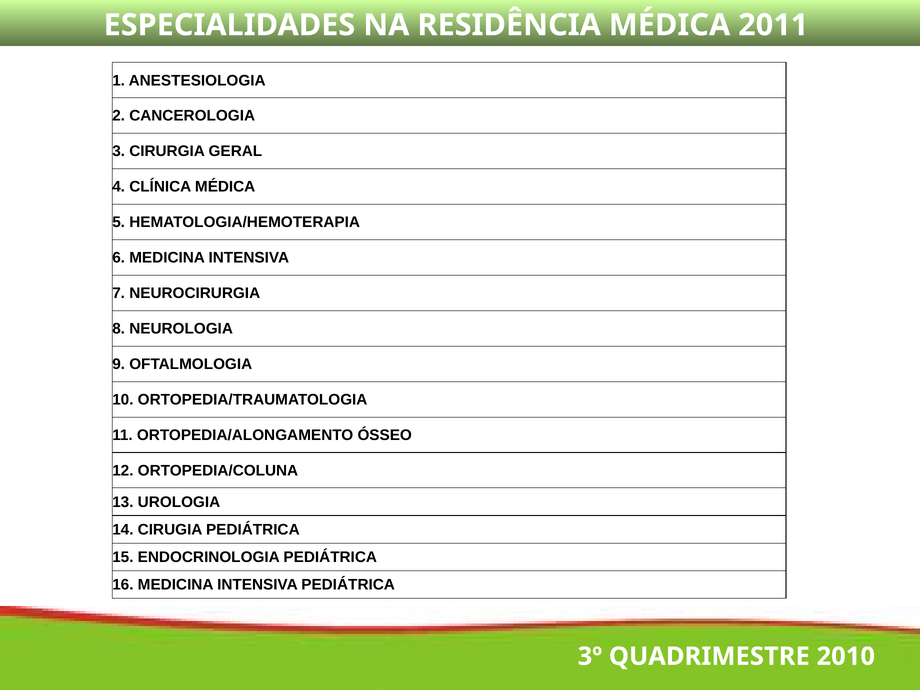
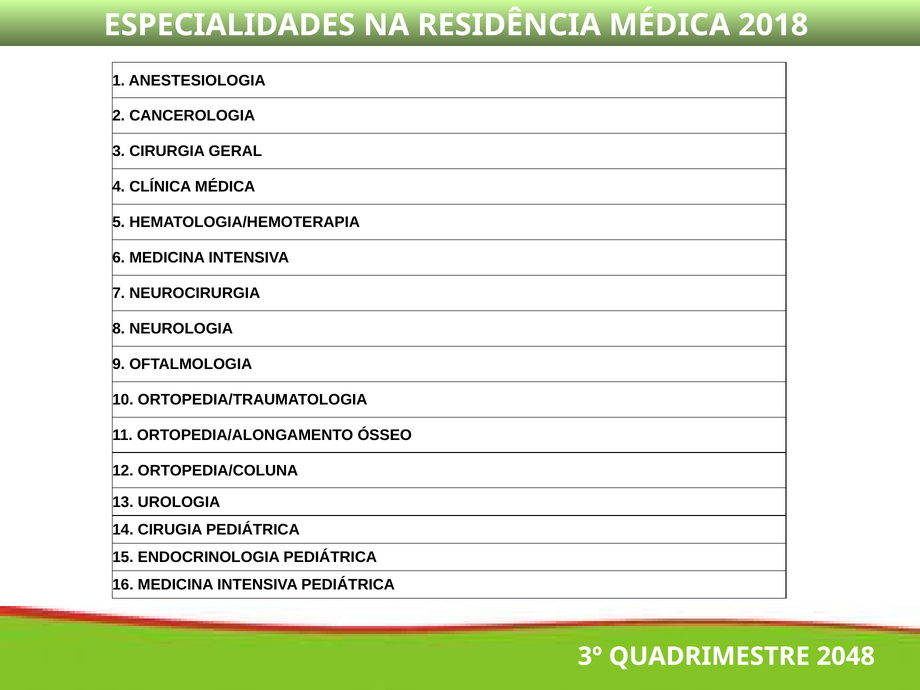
2011: 2011 -> 2018
2010: 2010 -> 2048
